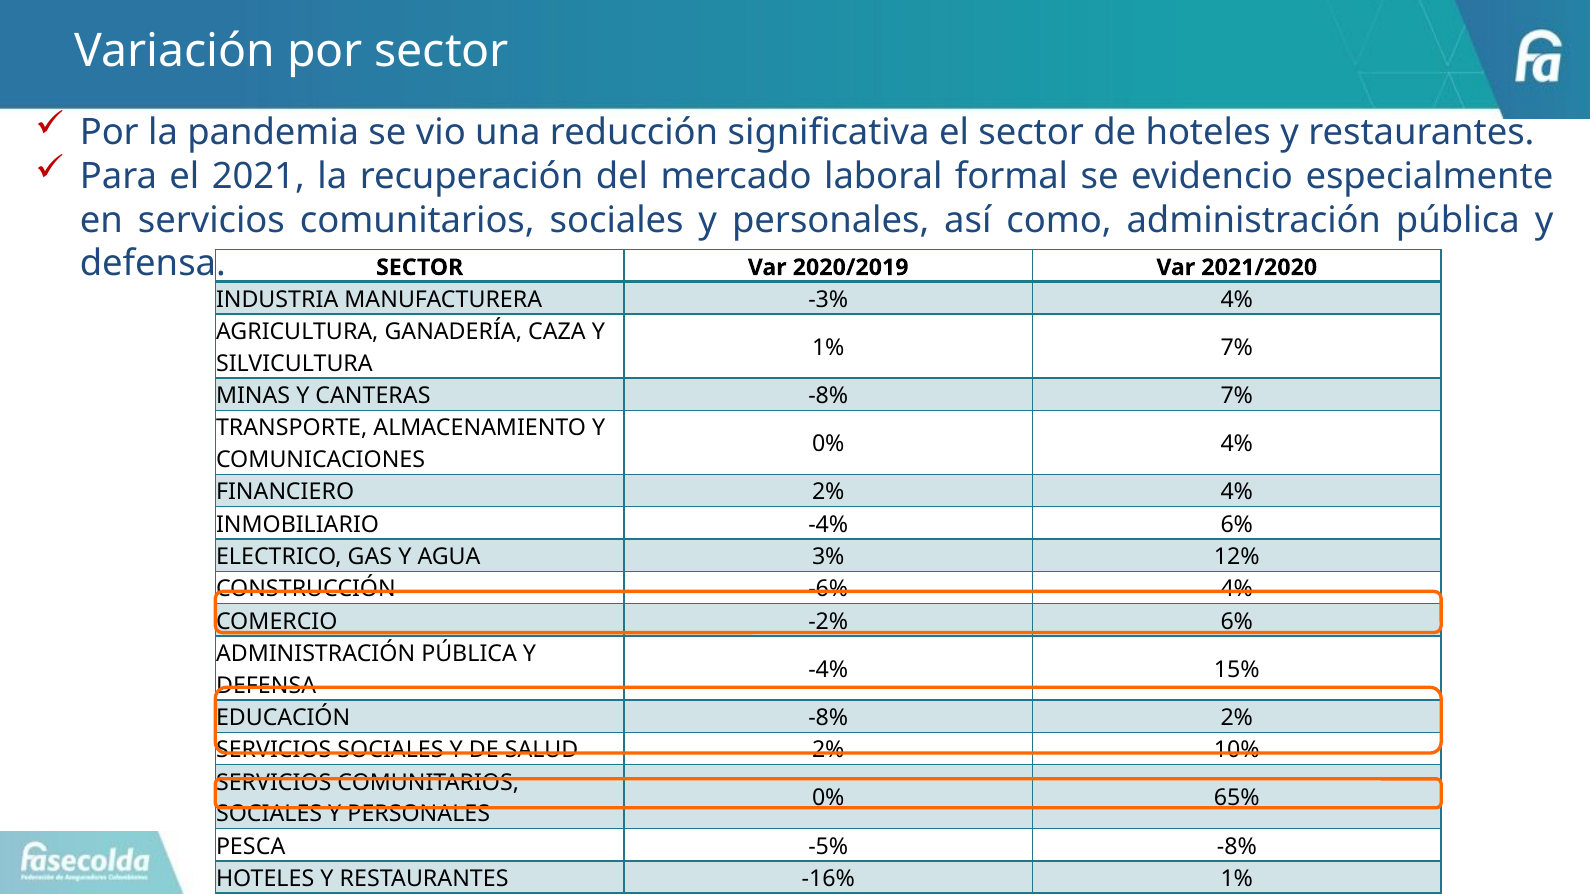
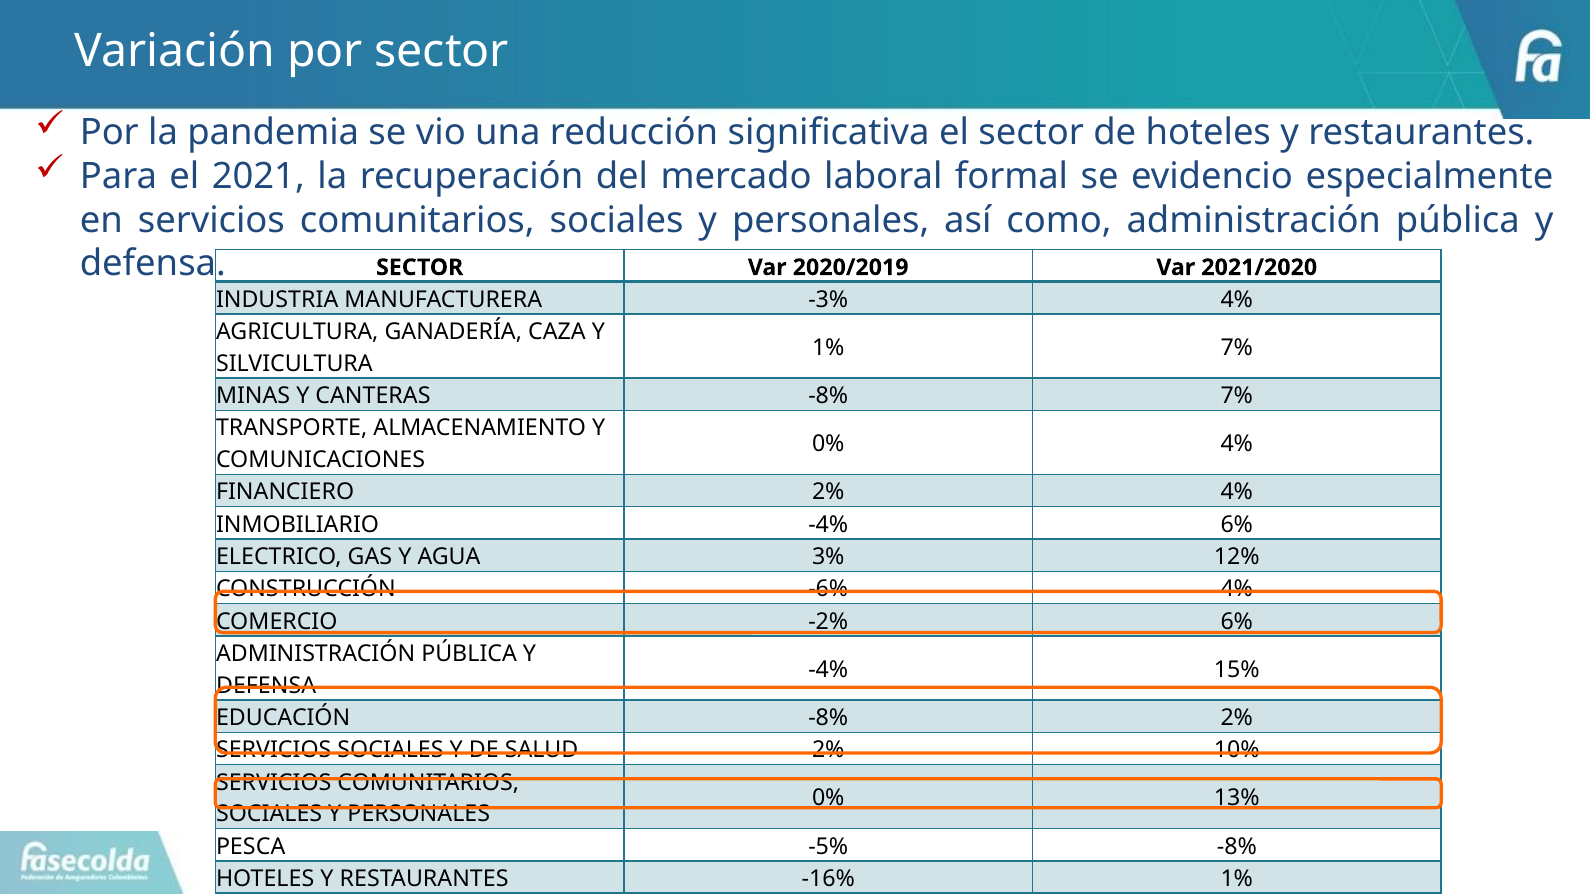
65%: 65% -> 13%
